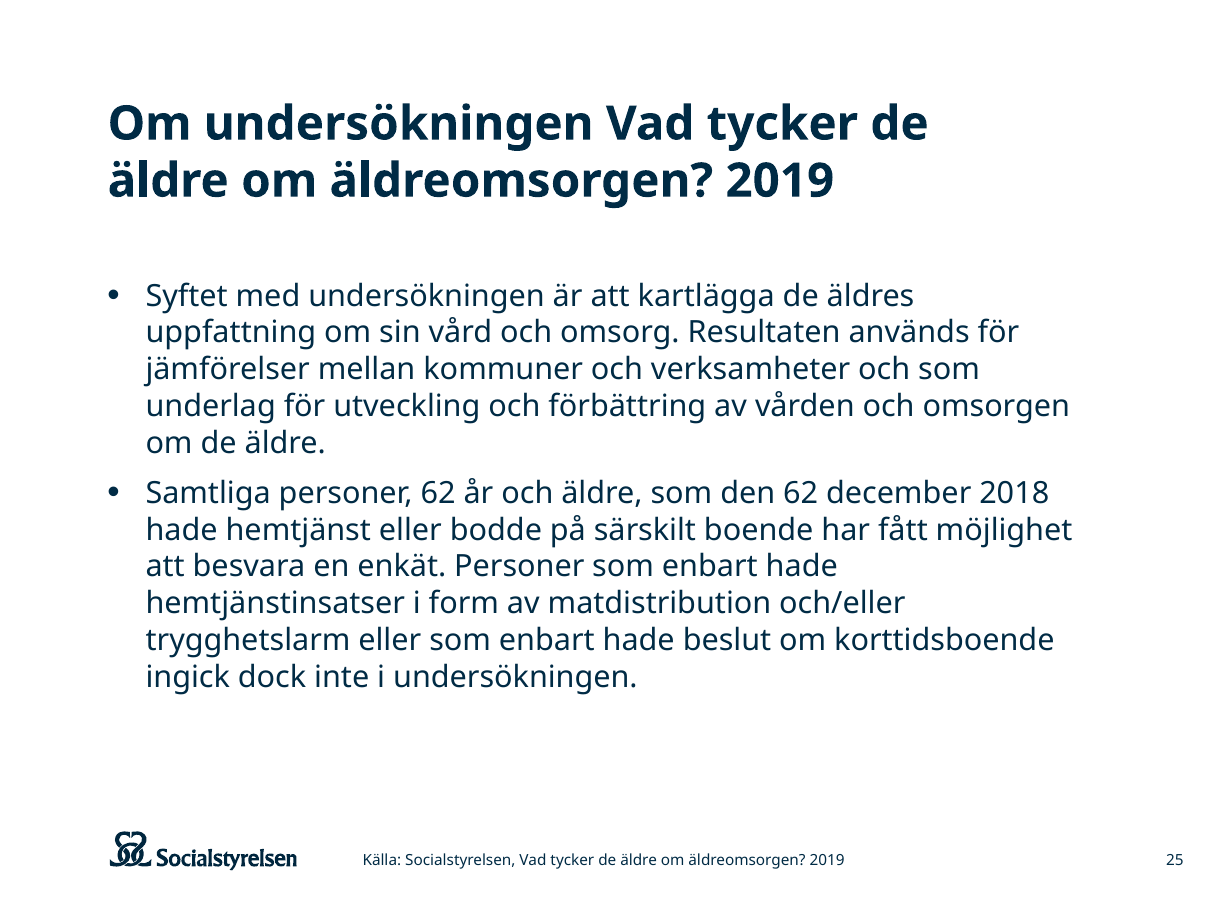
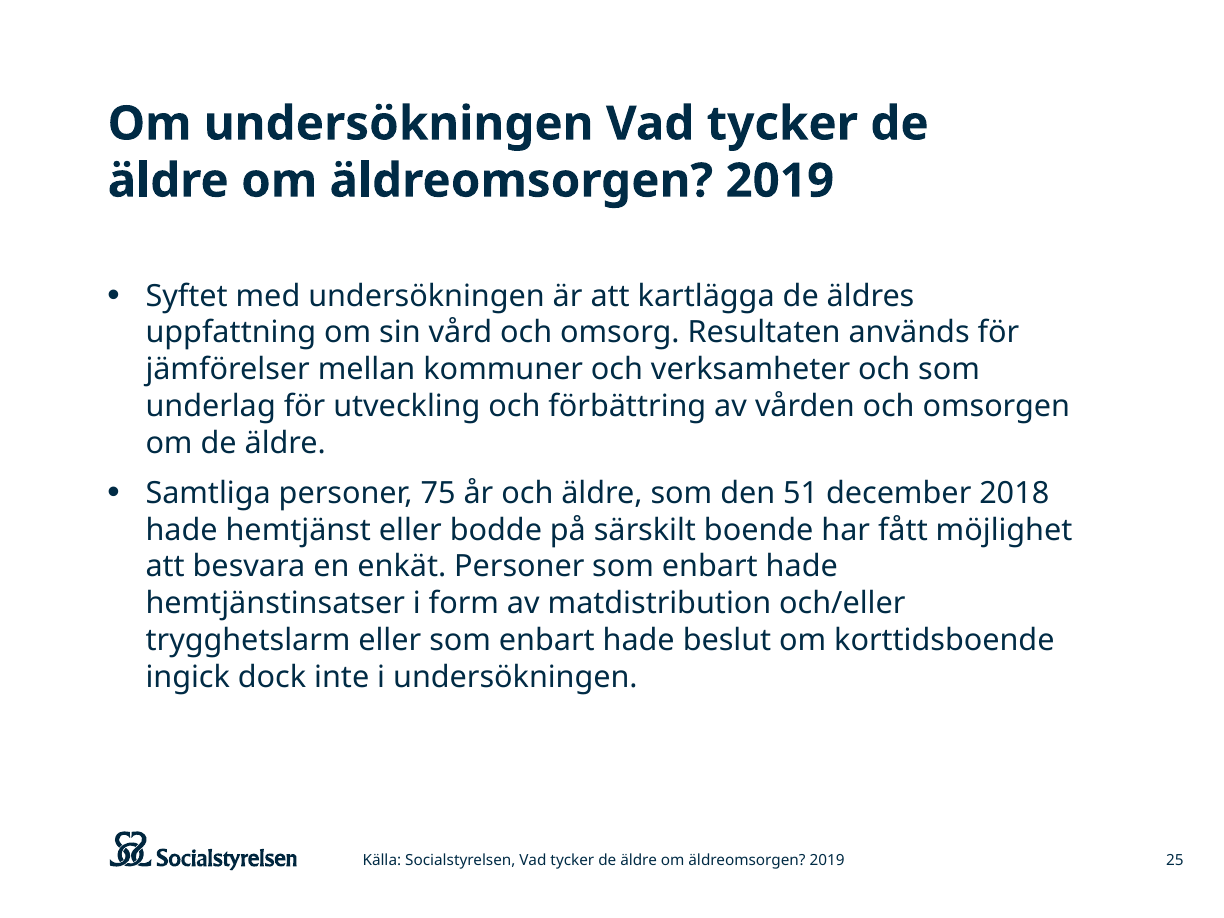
personer 62: 62 -> 75
den 62: 62 -> 51
